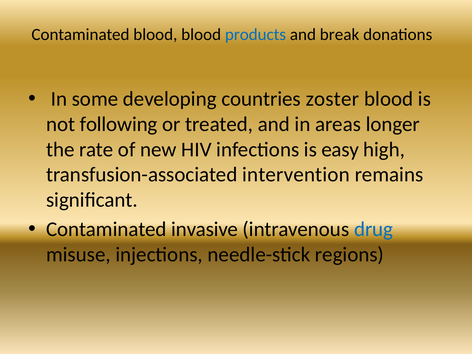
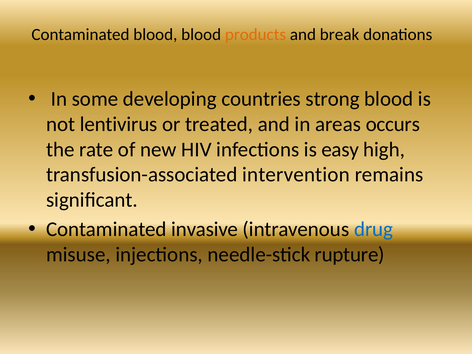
products colour: blue -> orange
zoster: zoster -> strong
following: following -> lentivirus
longer: longer -> occurs
regions: regions -> rupture
